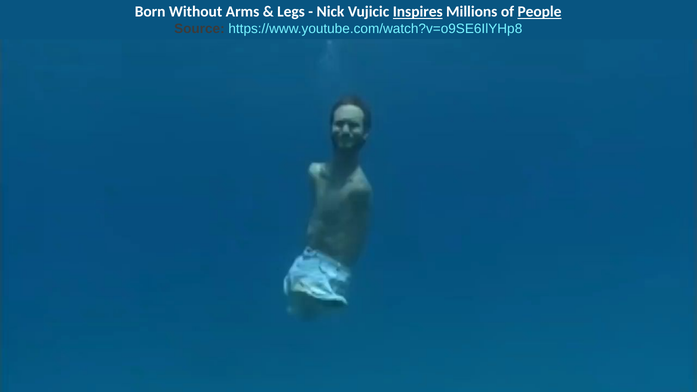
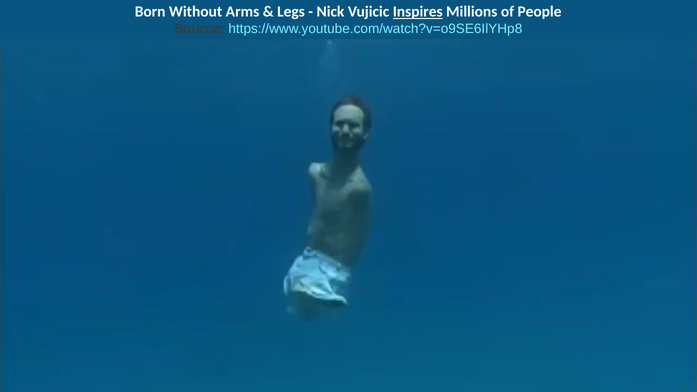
People underline: present -> none
